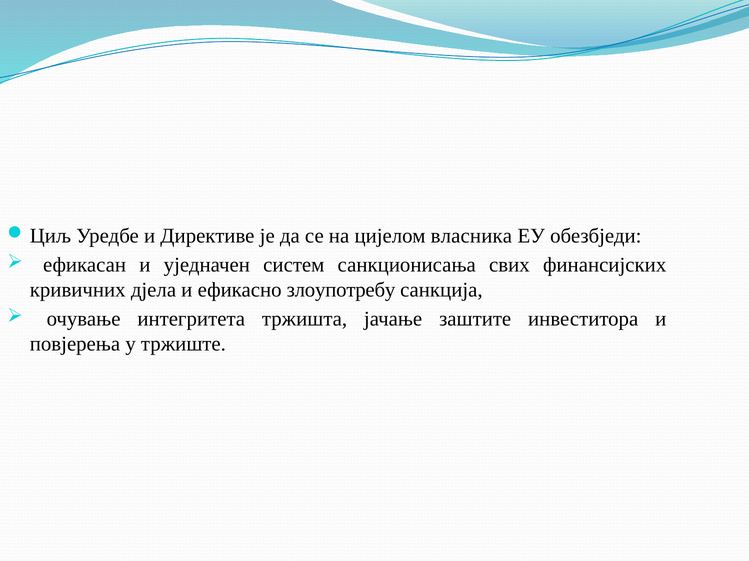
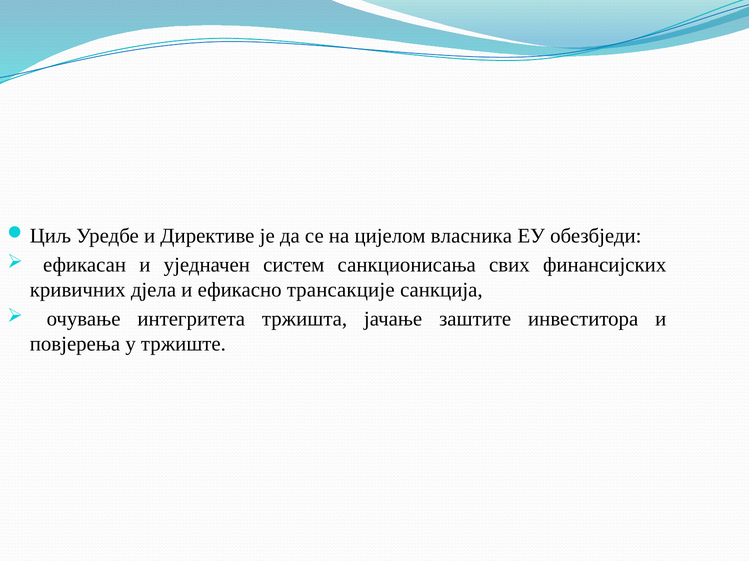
злоупотребу: злоупотребу -> трансакције
